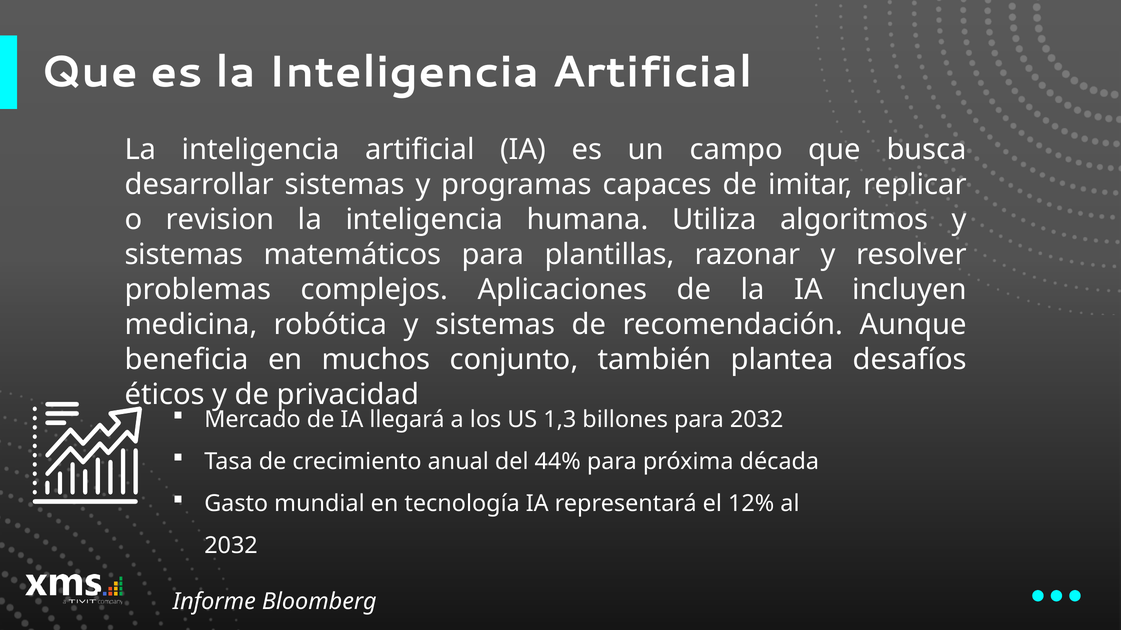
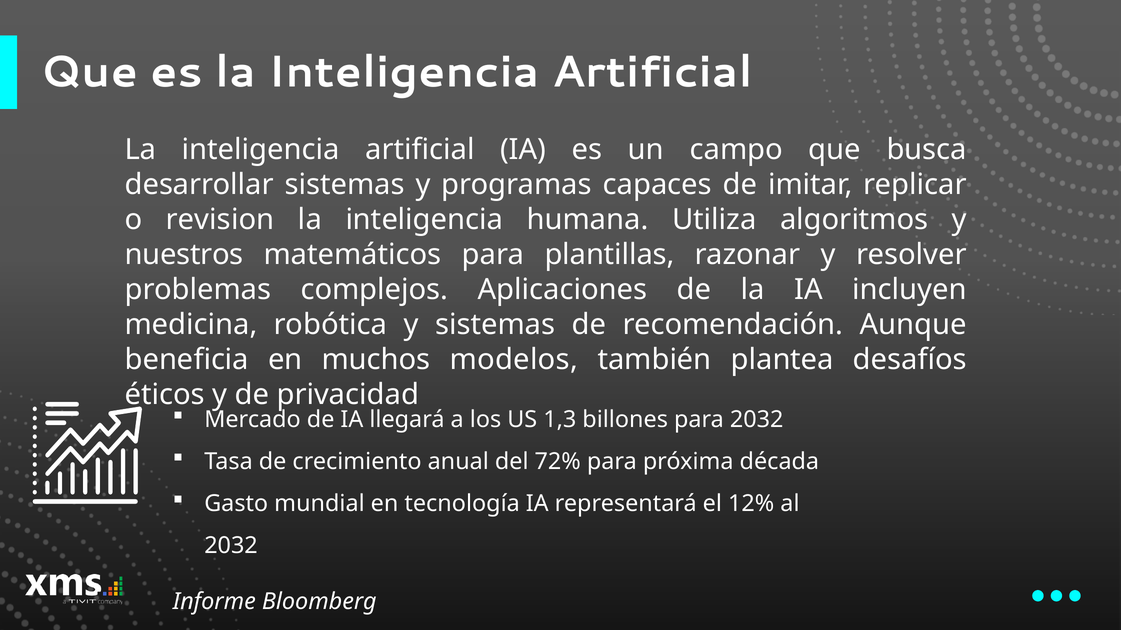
sistemas at (184, 255): sistemas -> nuestros
conjunto: conjunto -> modelos
44%: 44% -> 72%
